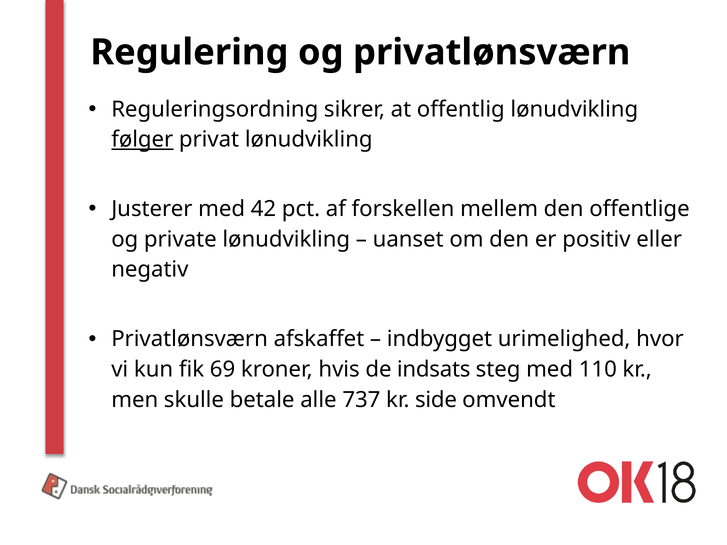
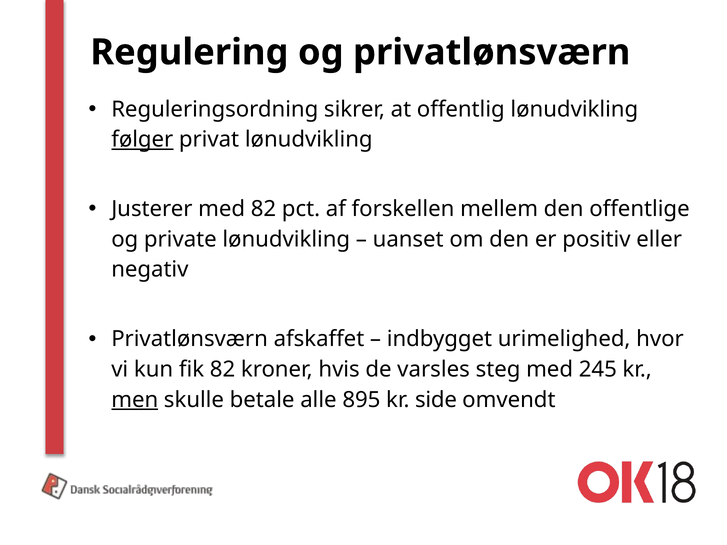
med 42: 42 -> 82
fik 69: 69 -> 82
indsats: indsats -> varsles
110: 110 -> 245
men underline: none -> present
737: 737 -> 895
